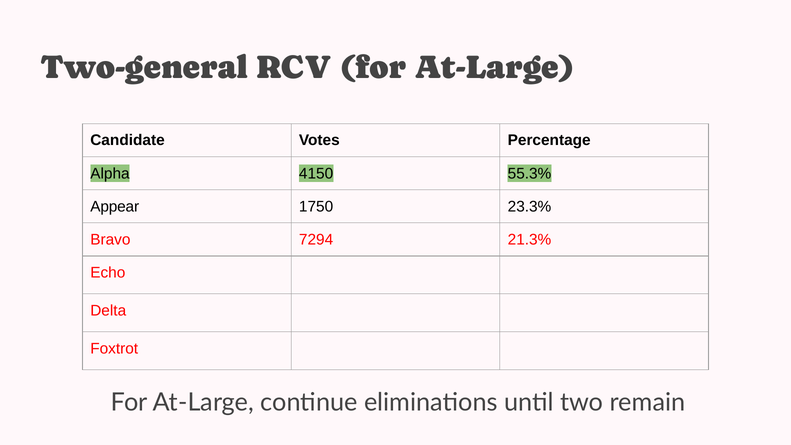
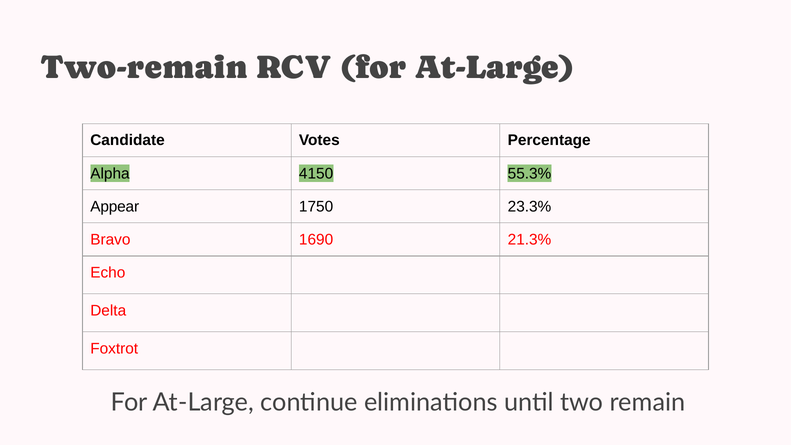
Two-general: Two-general -> Two-remain
7294: 7294 -> 1690
